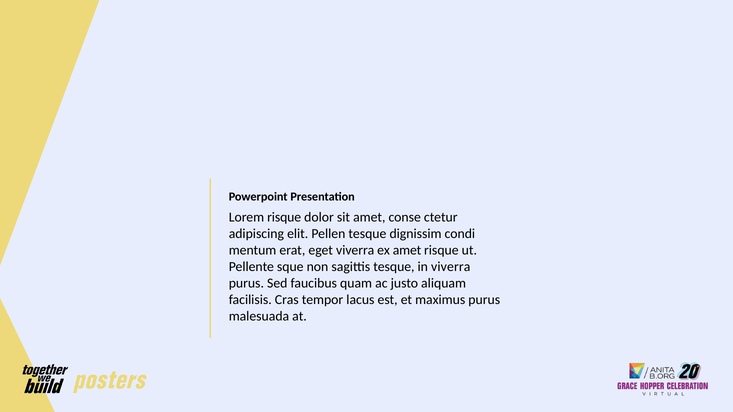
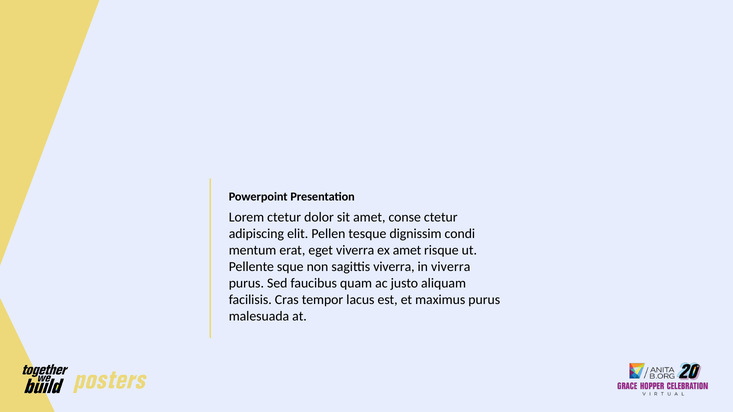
Lorem risque: risque -> ctetur
sagittis tesque: tesque -> viverra
